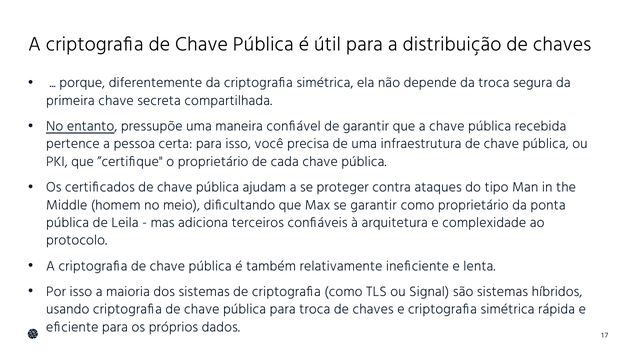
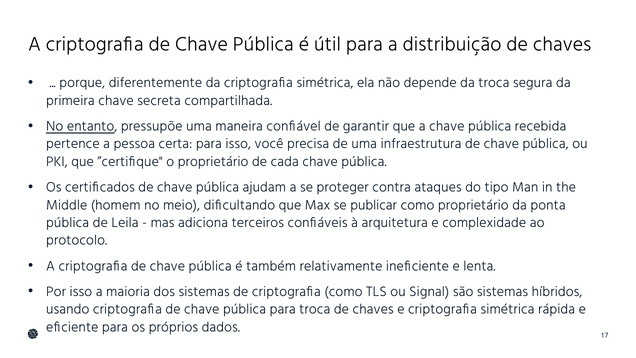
se garantir: garantir -> publicar
